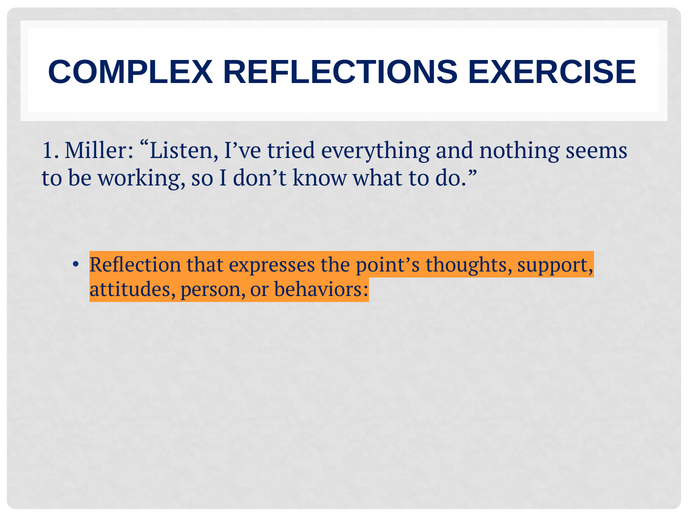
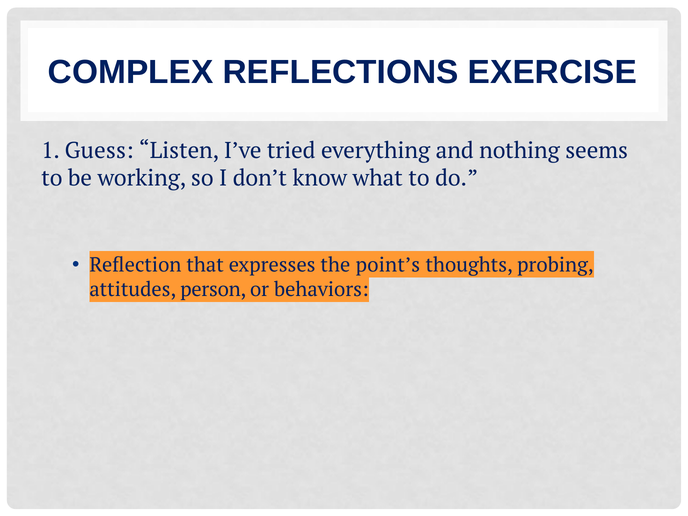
Miller: Miller -> Guess
support: support -> probing
